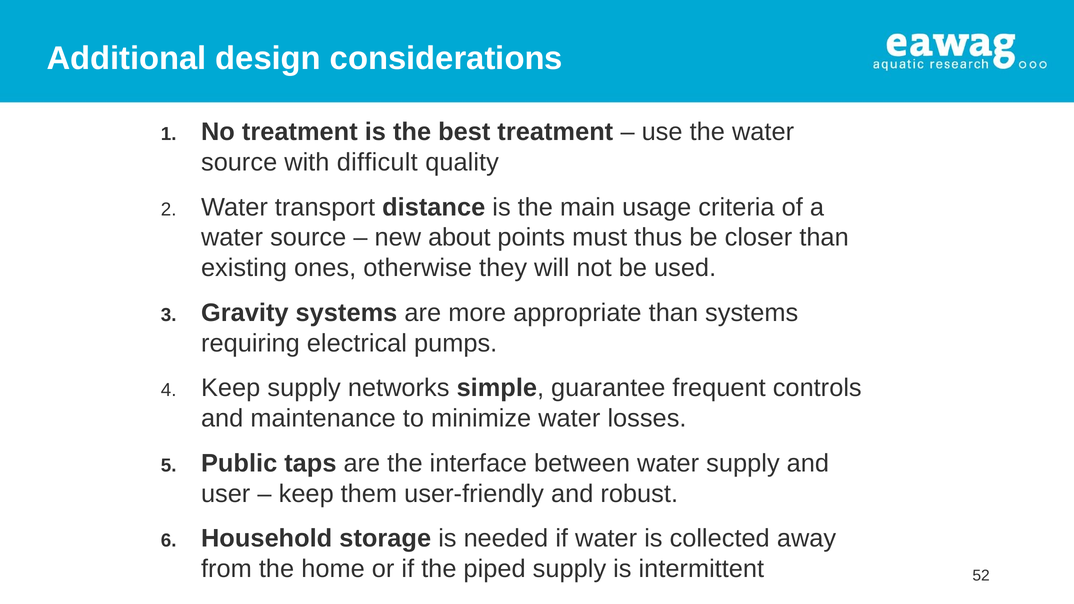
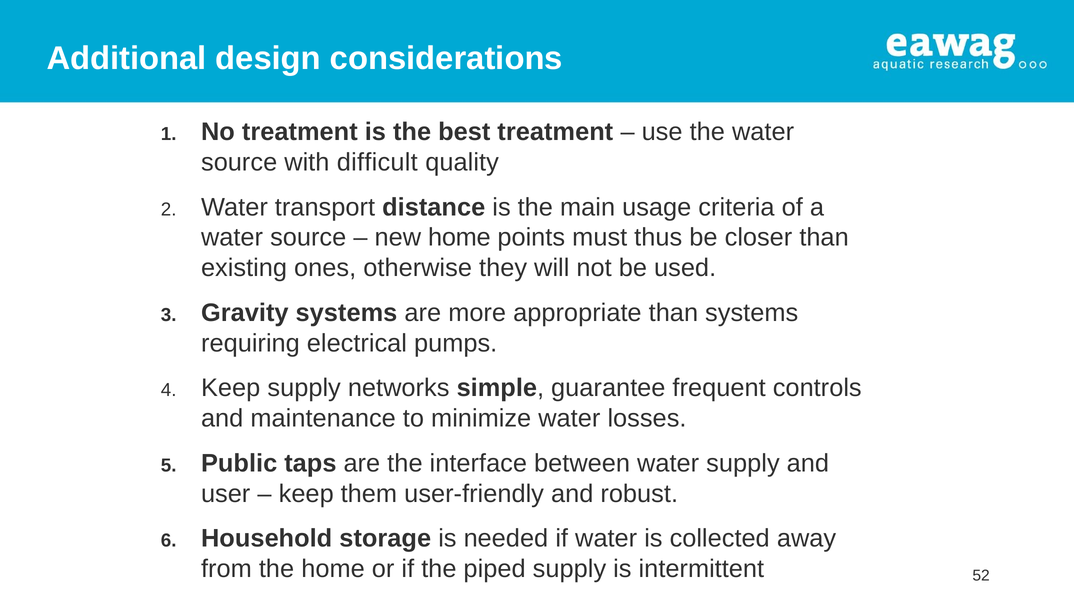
new about: about -> home
